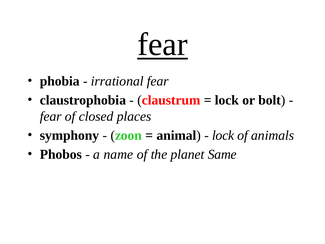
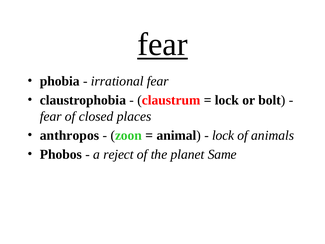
symphony: symphony -> anthropos
name: name -> reject
